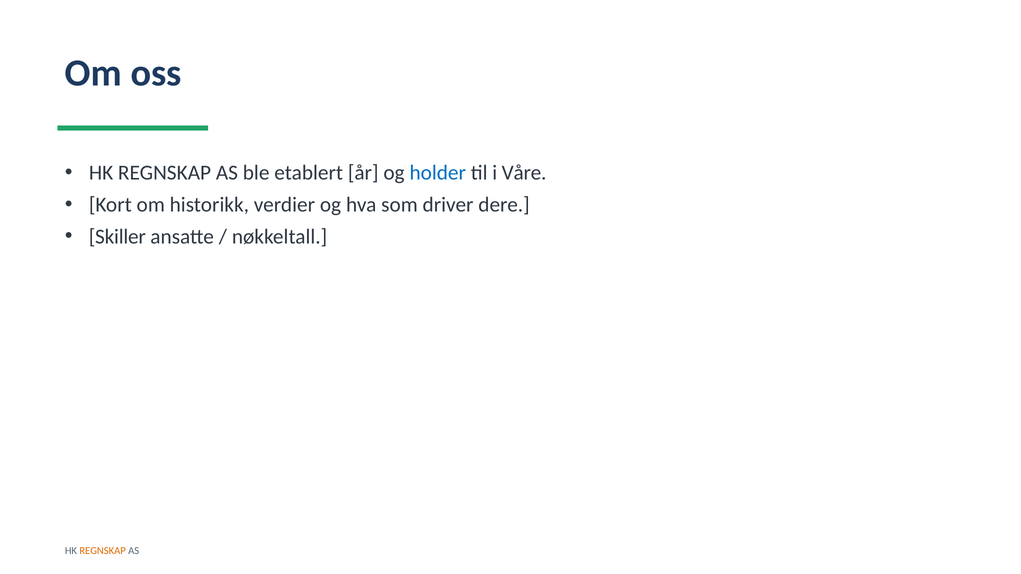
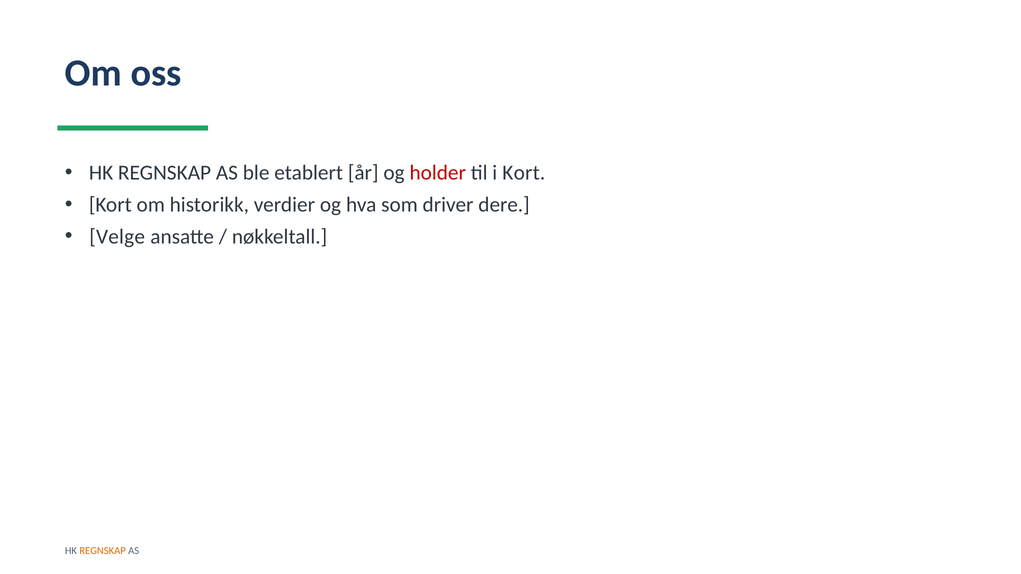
holder colour: blue -> red
i Våre: Våre -> Kort
Skiller: Skiller -> Velge
